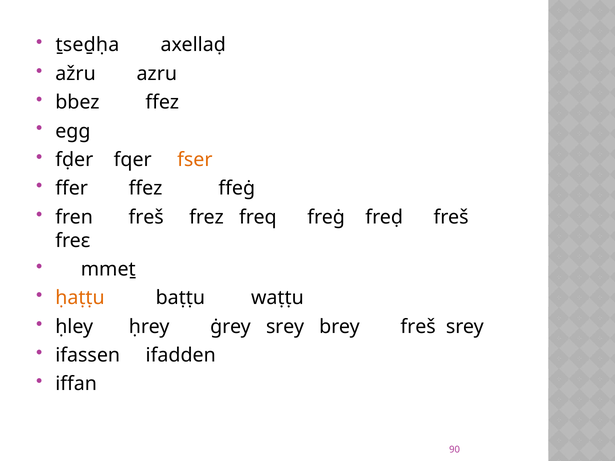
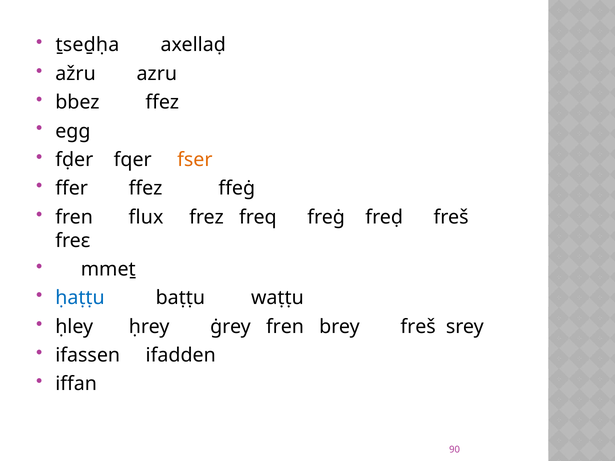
fren freš: freš -> flux
ḥaṭṭu colour: orange -> blue
ġrey srey: srey -> fren
